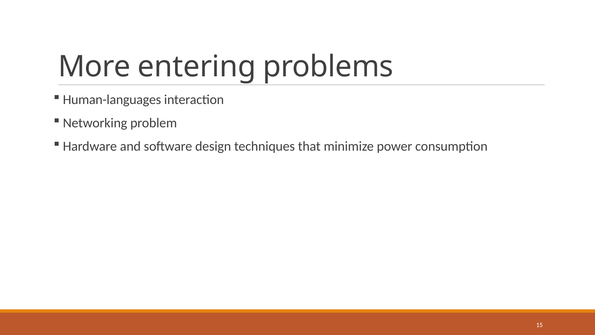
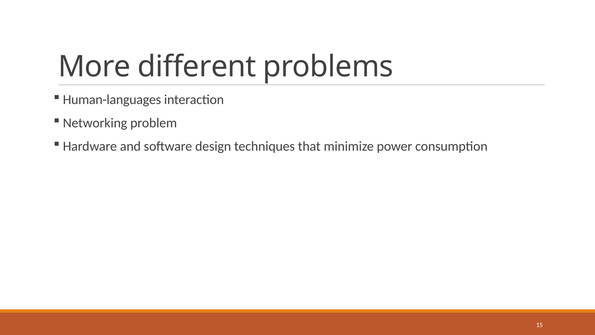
entering: entering -> different
